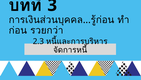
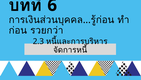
3: 3 -> 6
